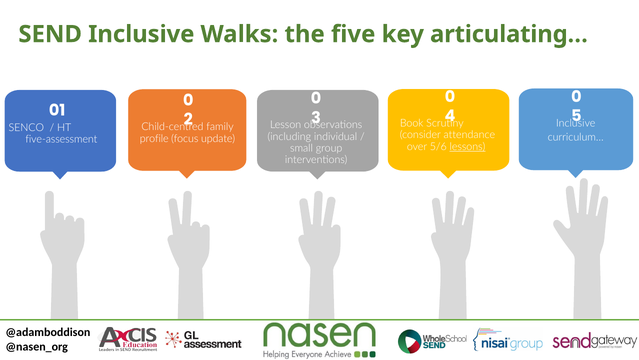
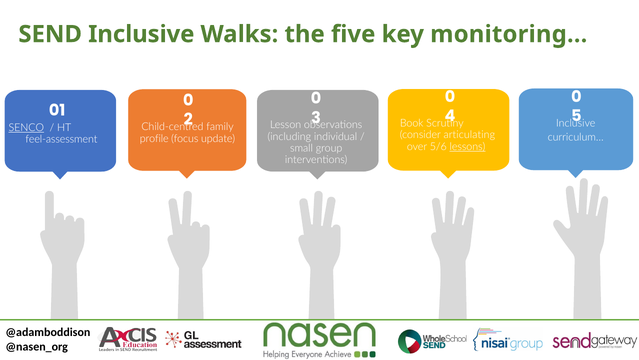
articulating…: articulating… -> monitoring…
SENCO underline: none -> present
attendance: attendance -> articulating
five-assessment: five-assessment -> feel-assessment
